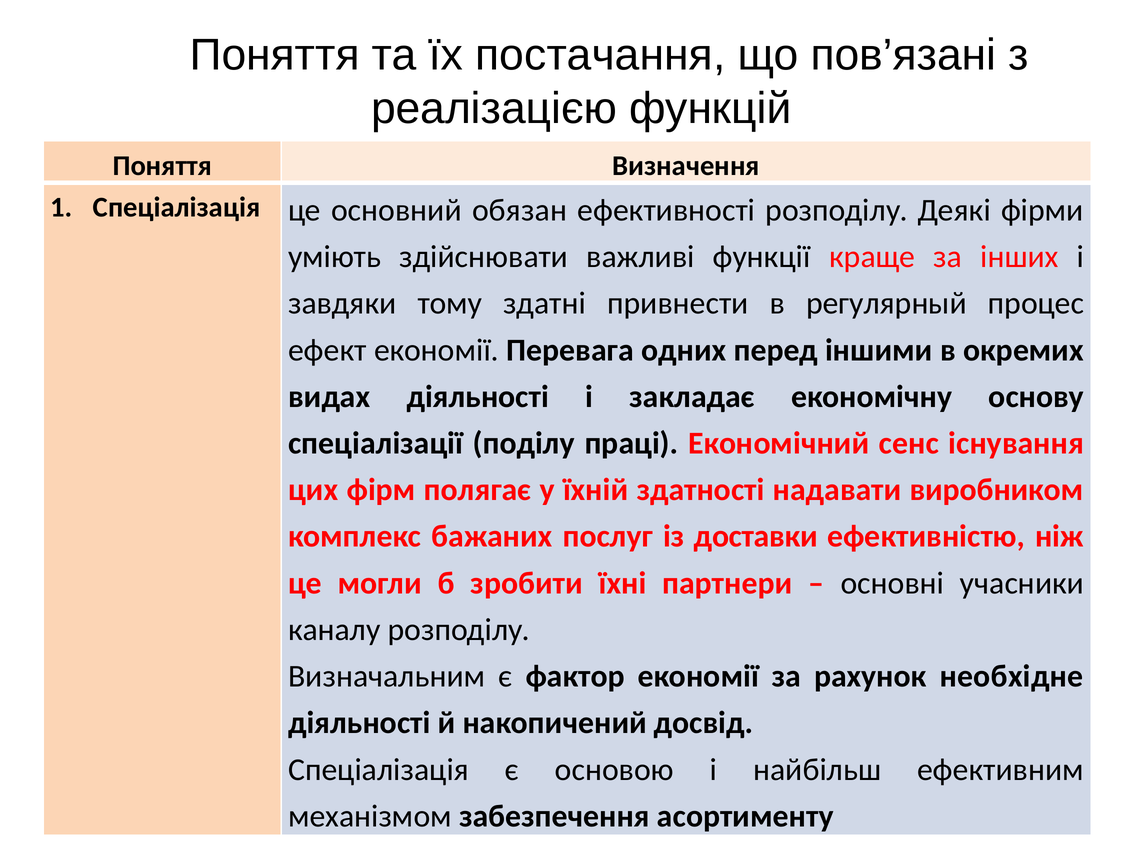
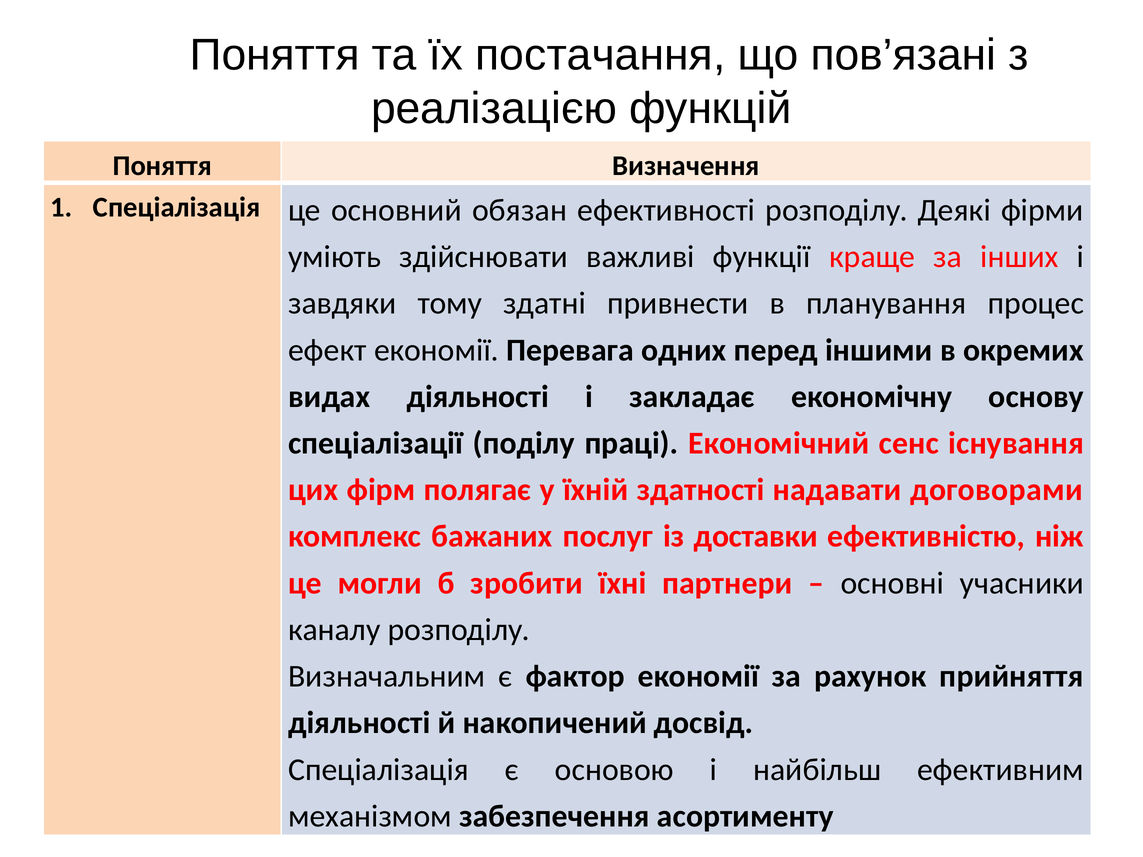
регулярный: регулярный -> планування
виробником: виробником -> договорами
необхідне: необхідне -> прийняття
